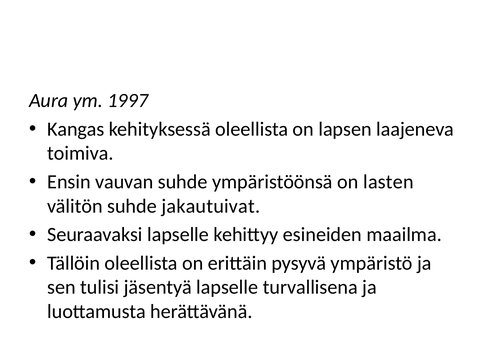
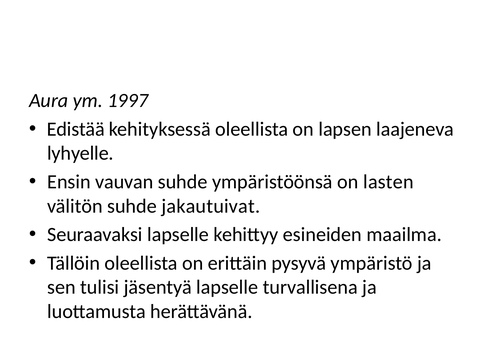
Kangas: Kangas -> Edistää
toimiva: toimiva -> lyhyelle
